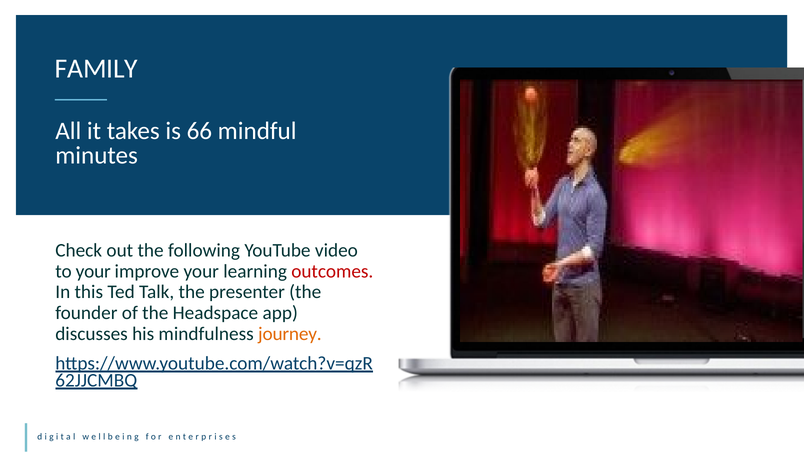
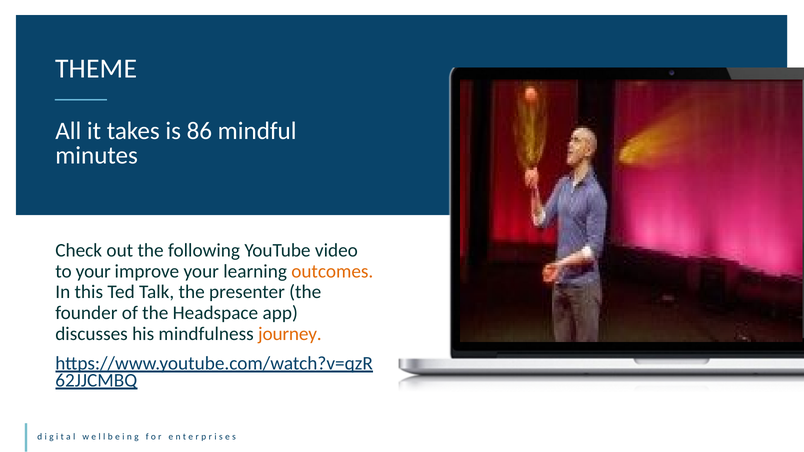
FAMILY: FAMILY -> THEME
66: 66 -> 86
outcomes colour: red -> orange
